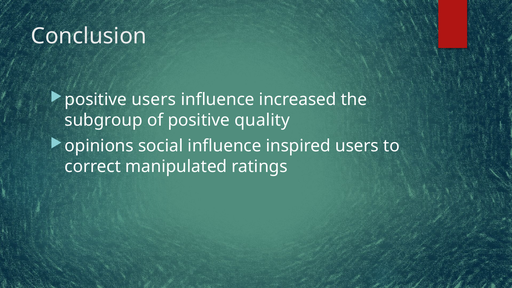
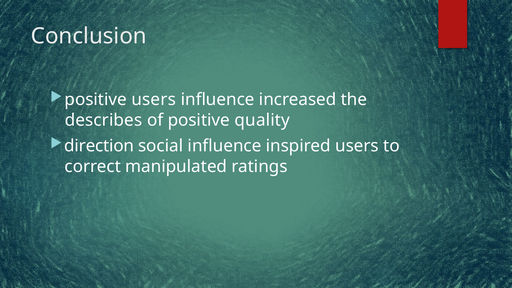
subgroup: subgroup -> describes
opinions: opinions -> direction
